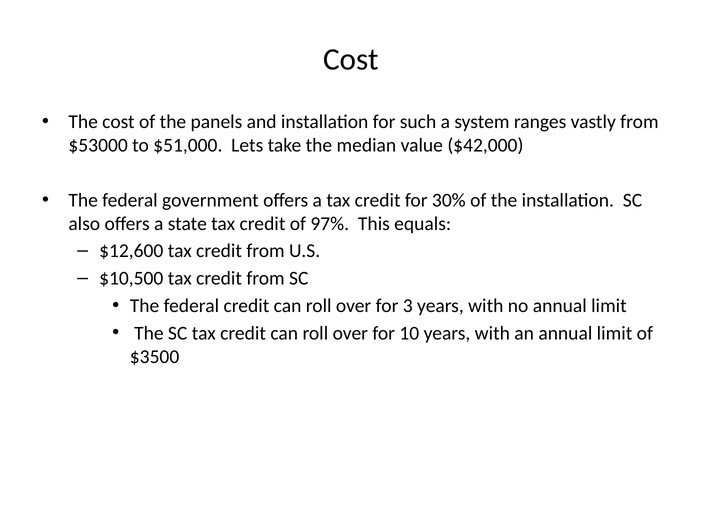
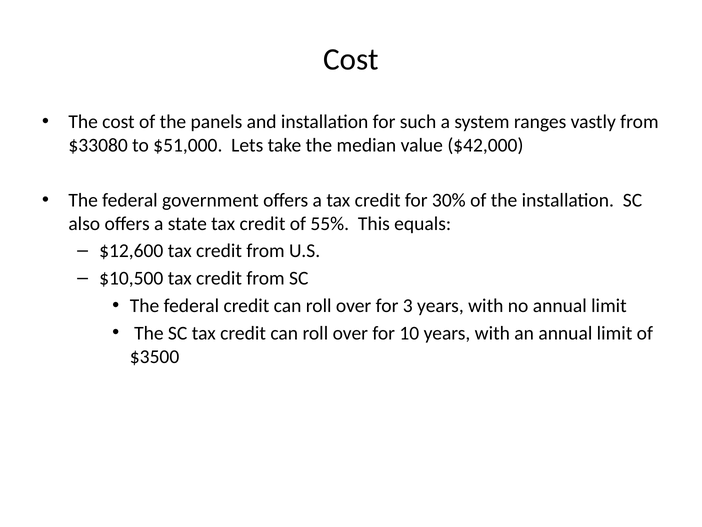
$53000: $53000 -> $33080
97%: 97% -> 55%
